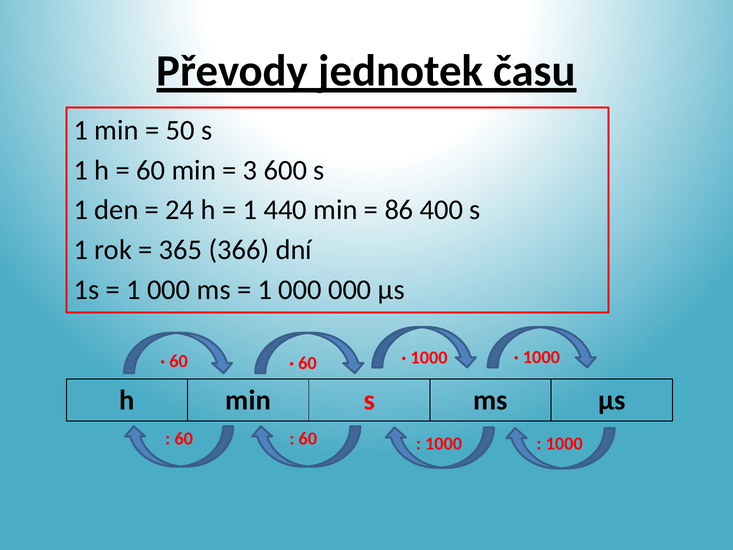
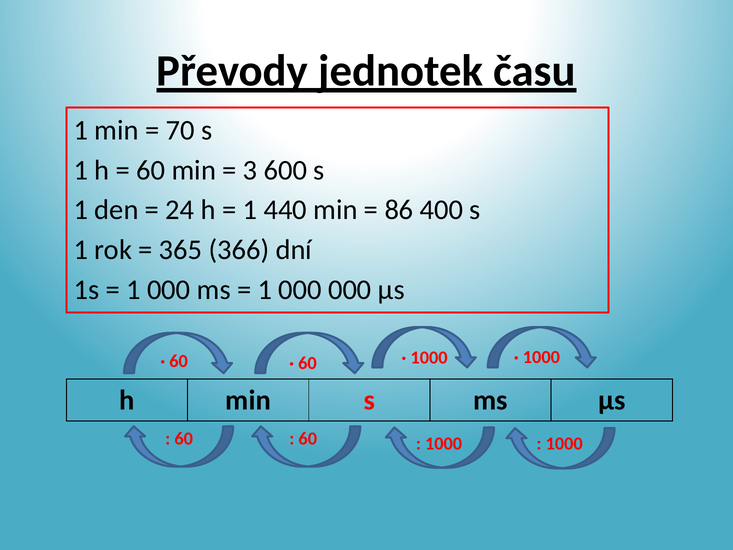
50: 50 -> 70
